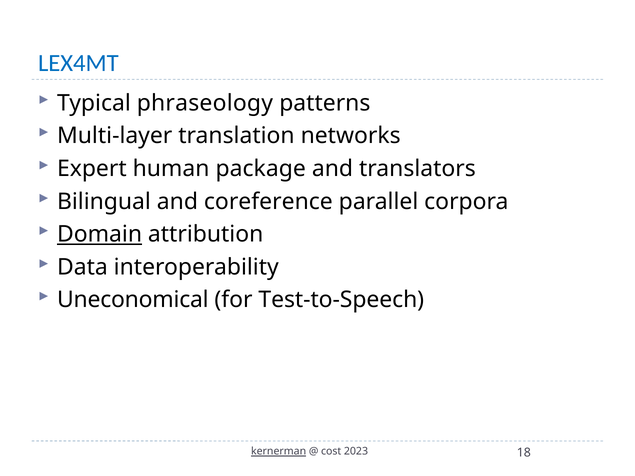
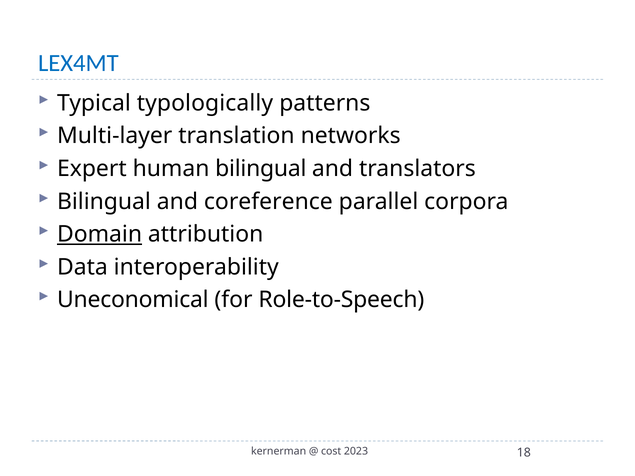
phraseology: phraseology -> typologically
human package: package -> bilingual
Test-to-Speech: Test-to-Speech -> Role-to-Speech
kernerman underline: present -> none
